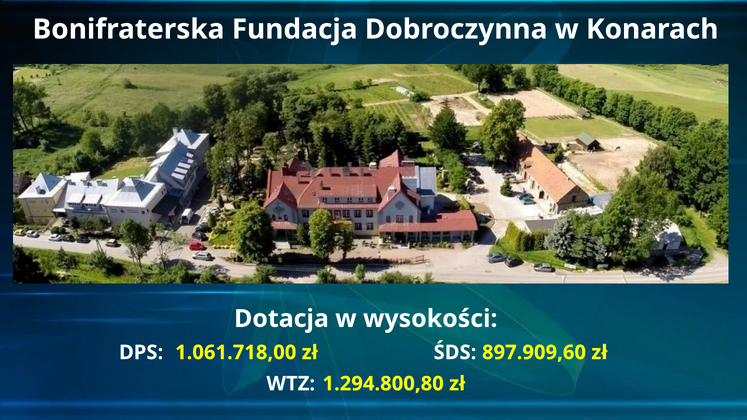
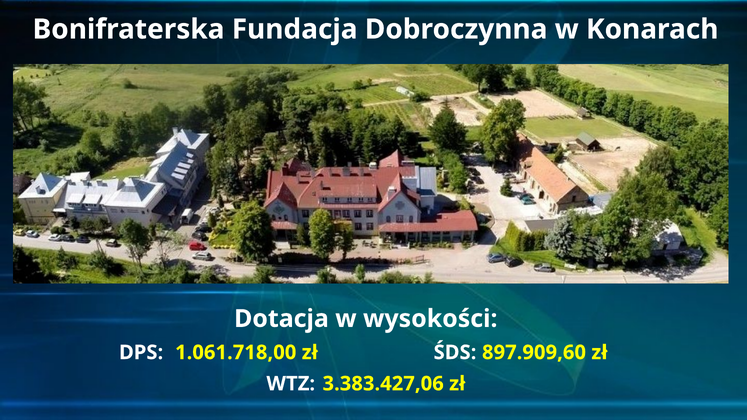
1.294.800,80: 1.294.800,80 -> 3.383.427,06
